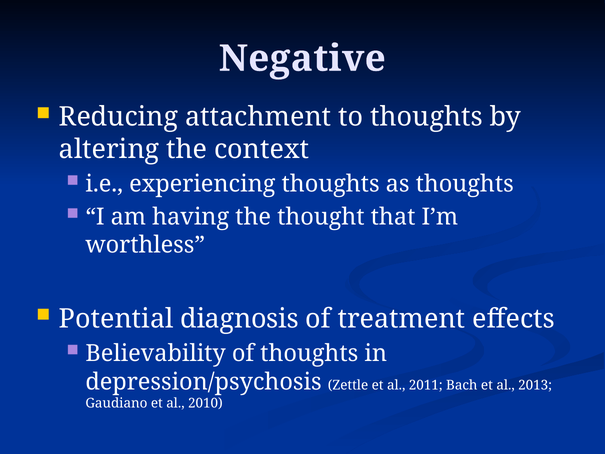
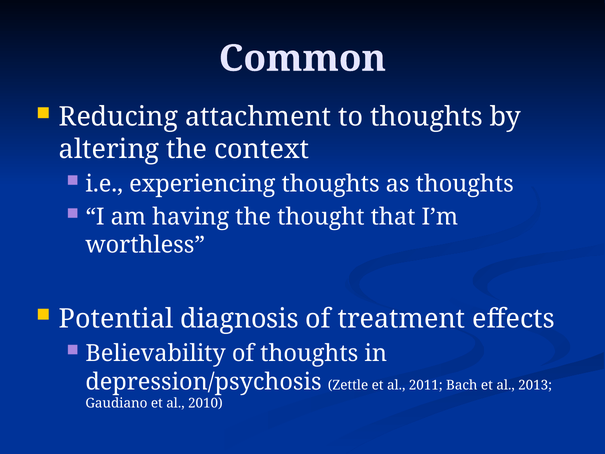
Negative: Negative -> Common
